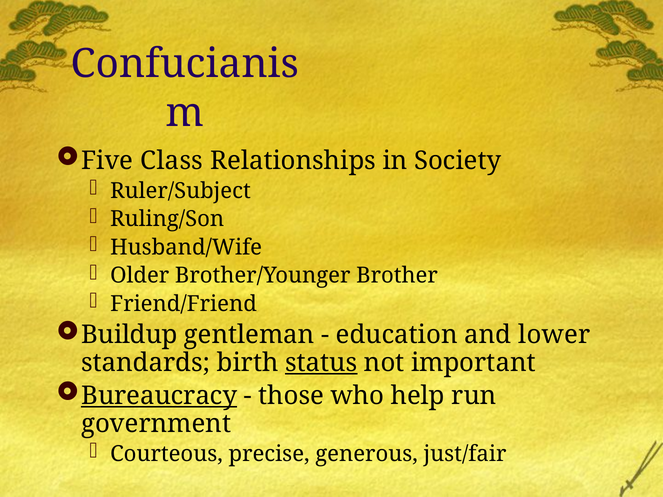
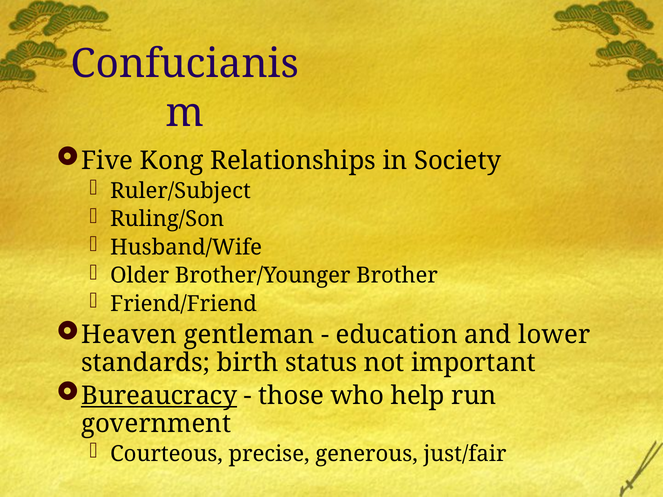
Class: Class -> Kong
Buildup: Buildup -> Heaven
status underline: present -> none
